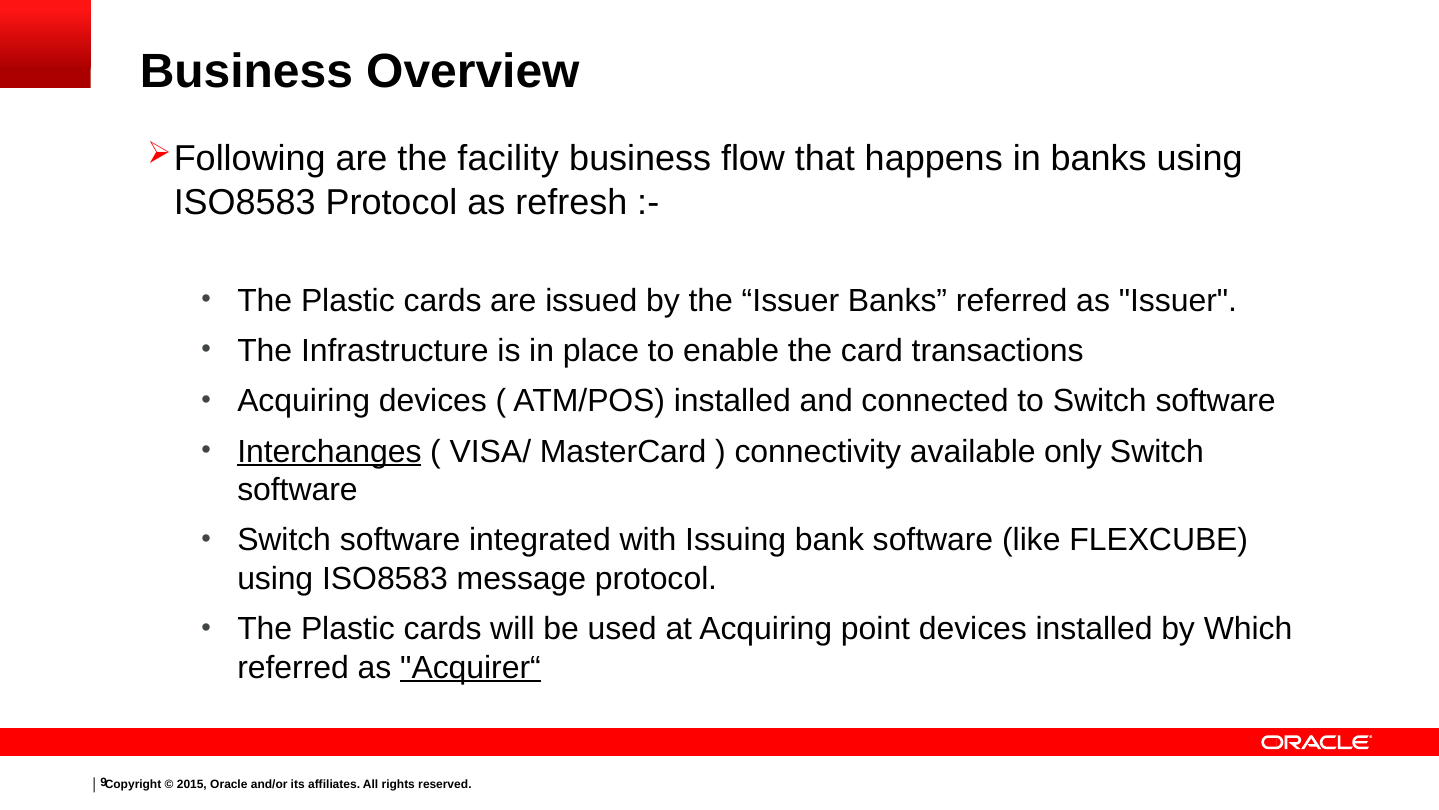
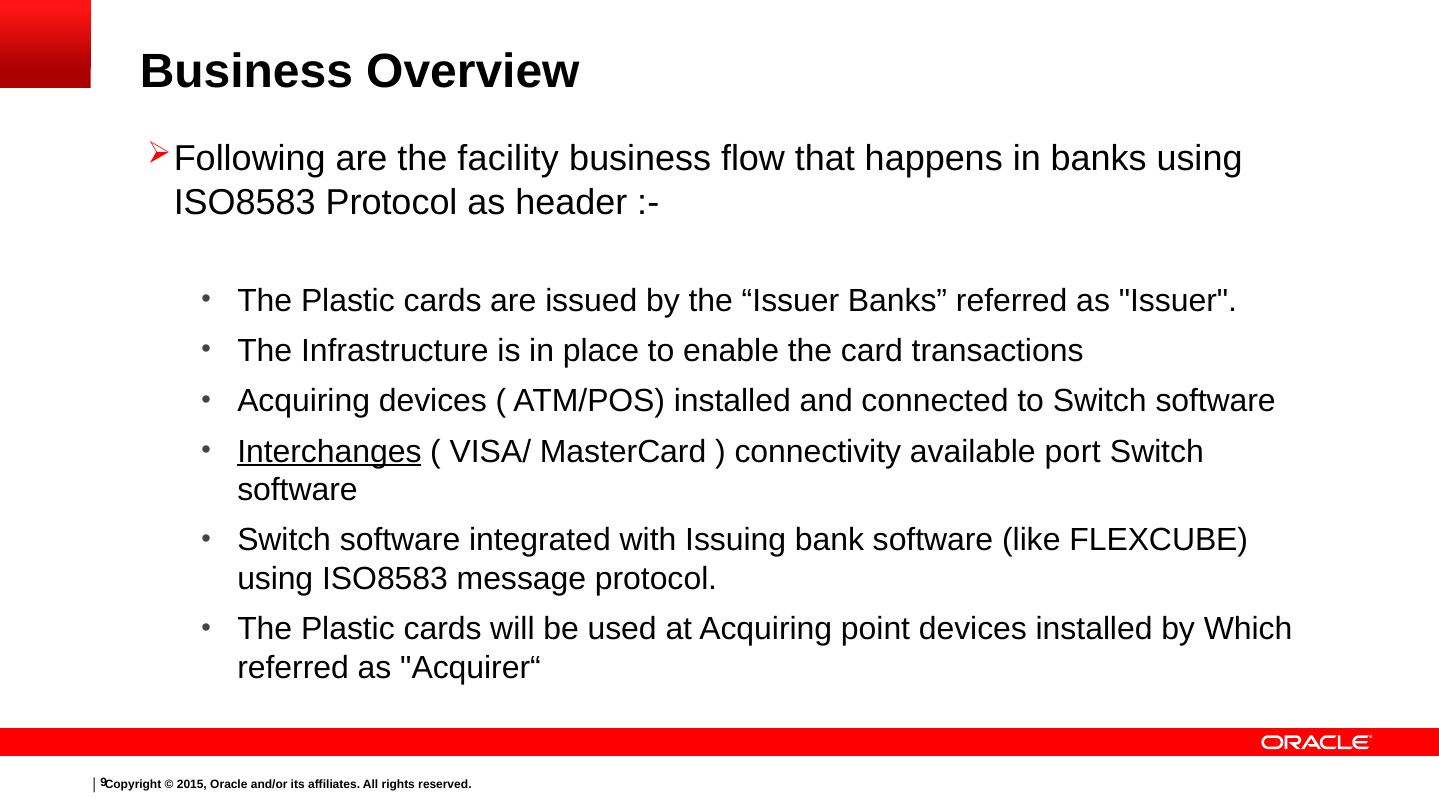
refresh: refresh -> header
only: only -> port
Acquirer“ underline: present -> none
